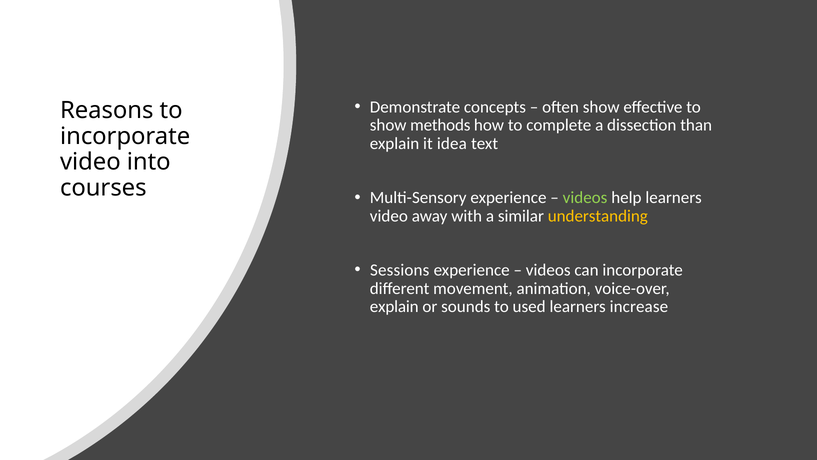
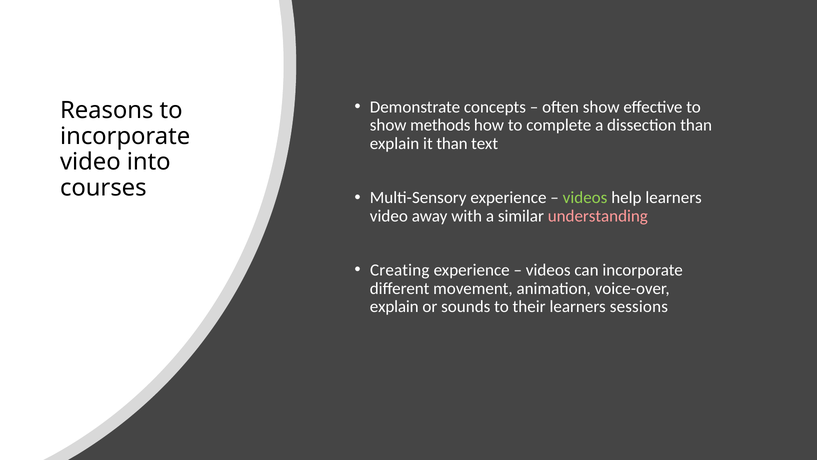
it idea: idea -> than
understanding colour: yellow -> pink
Sessions: Sessions -> Creating
used: used -> their
increase: increase -> sessions
